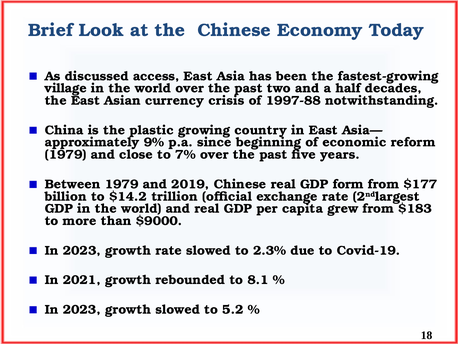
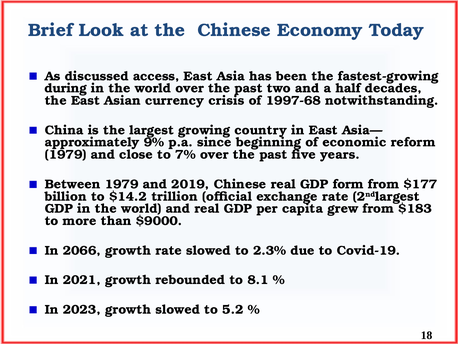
village: village -> during
1997-88: 1997-88 -> 1997-68
plastic: plastic -> largest
2023 at (82, 250): 2023 -> 2066
